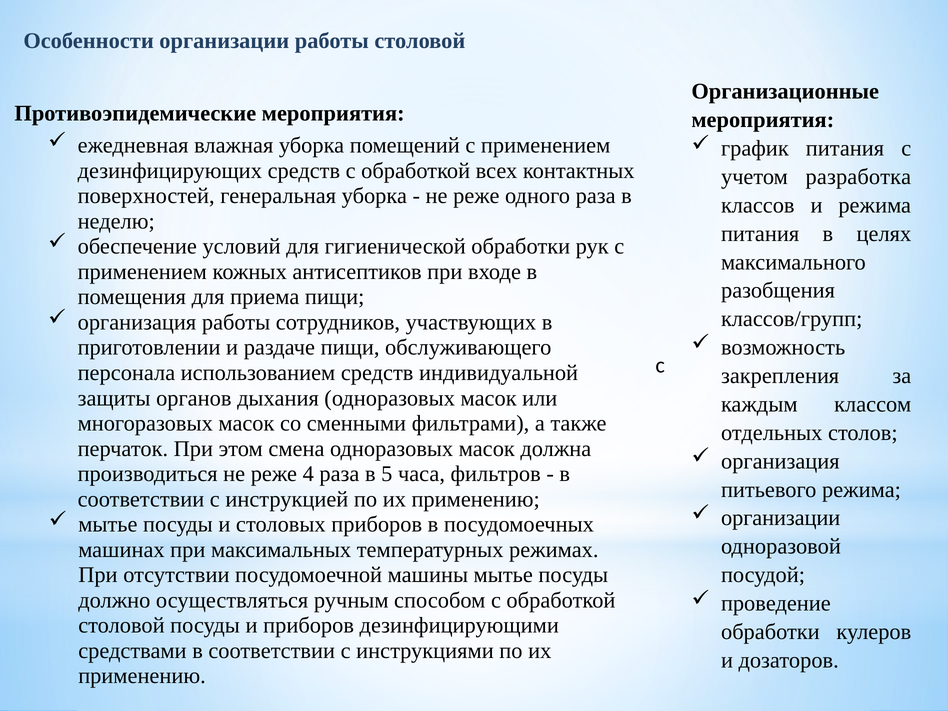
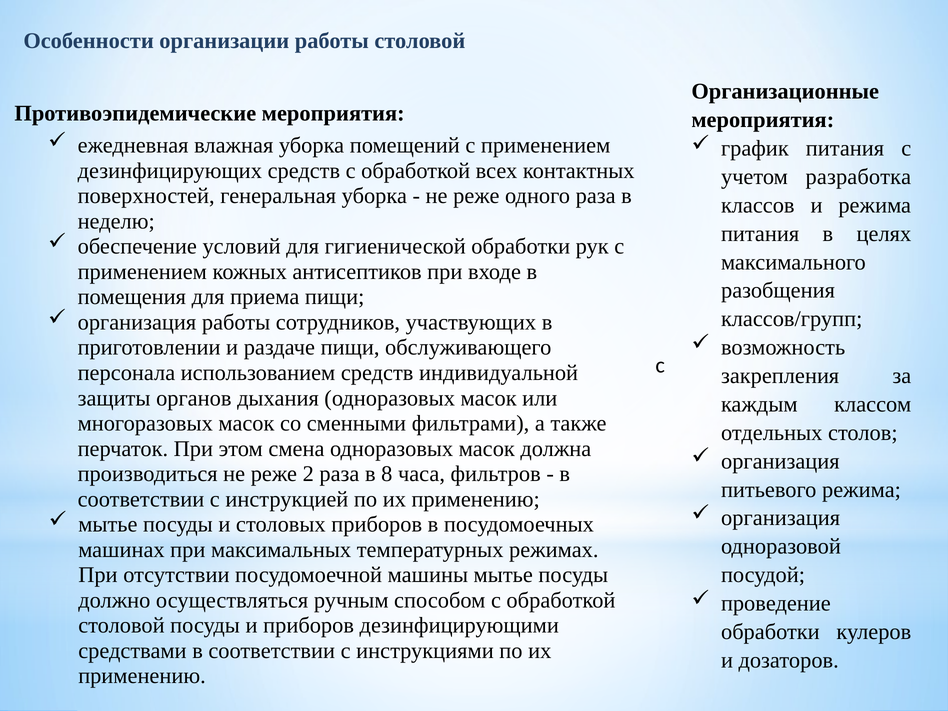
4: 4 -> 2
5: 5 -> 8
организации at (781, 518): организации -> организация
